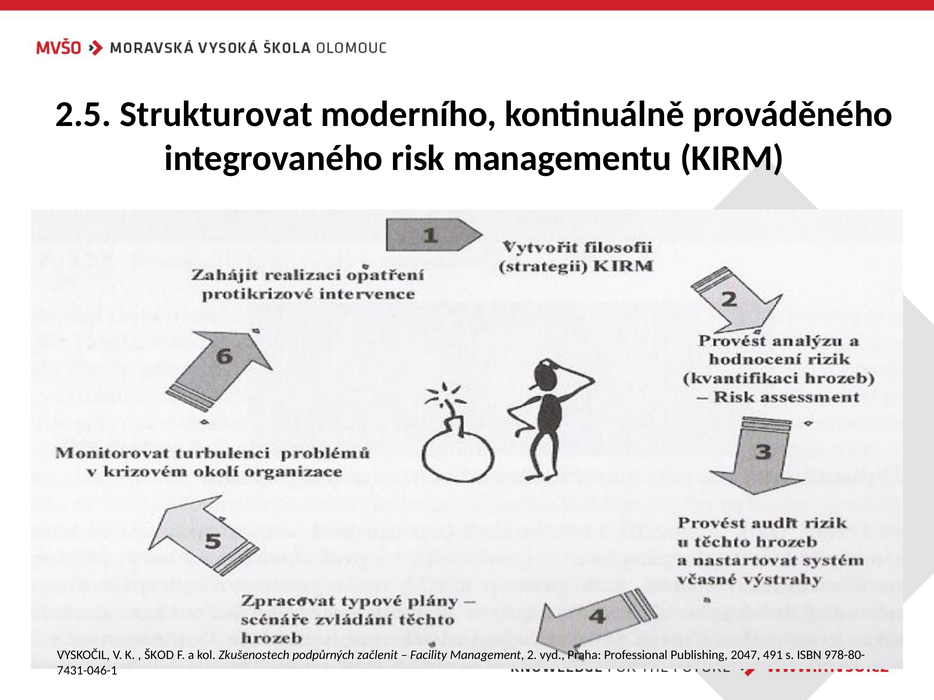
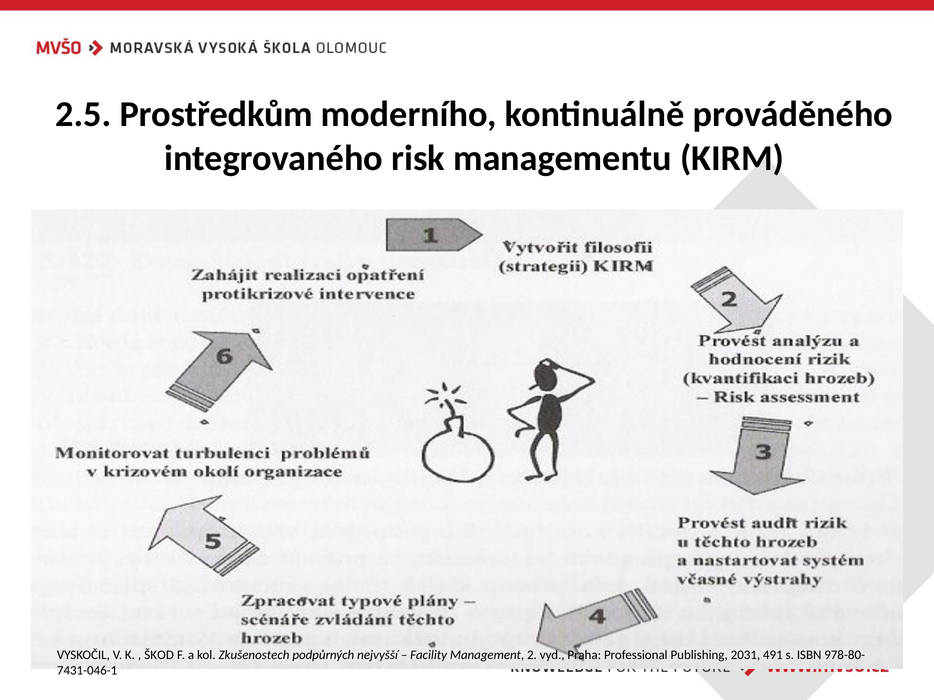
Strukturovat: Strukturovat -> Prostředkům
začlenit: začlenit -> nejvyšší
2047: 2047 -> 2031
